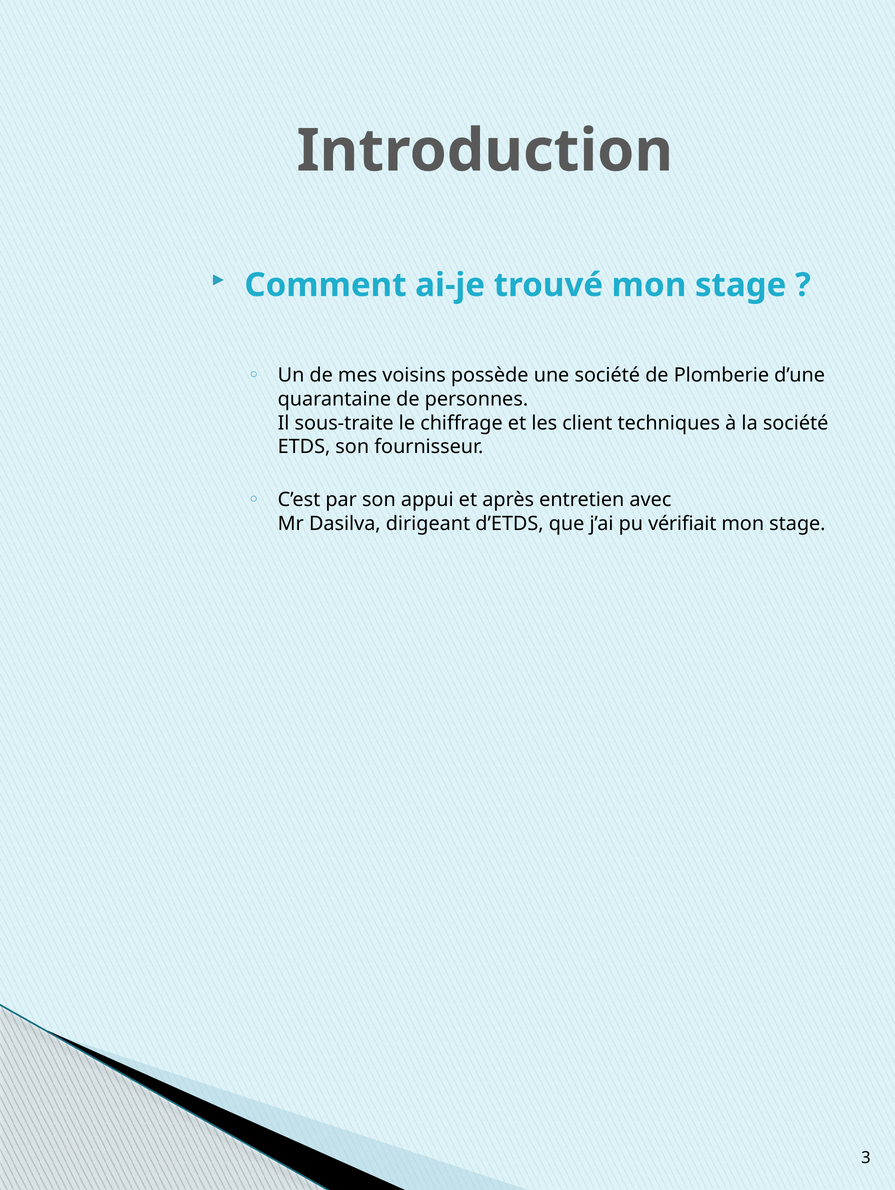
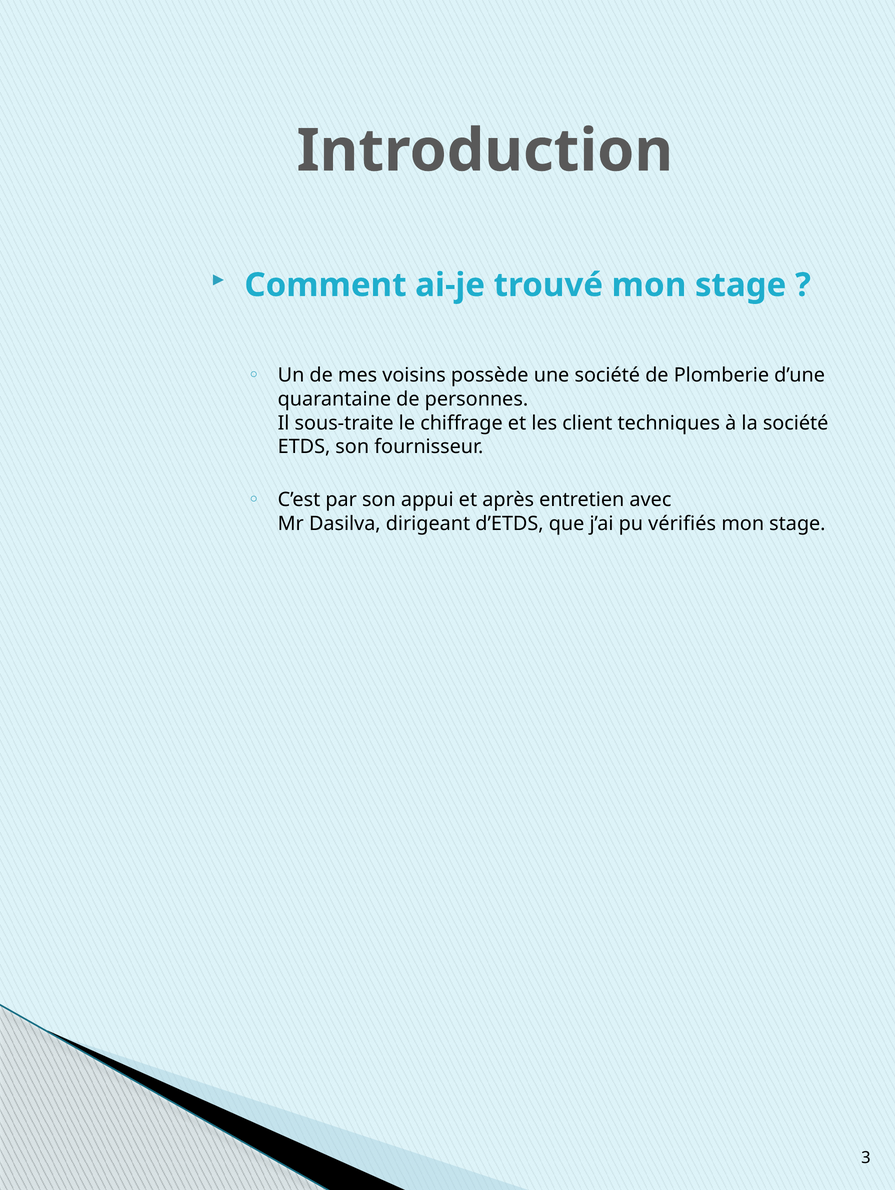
vérifiait: vérifiait -> vérifiés
